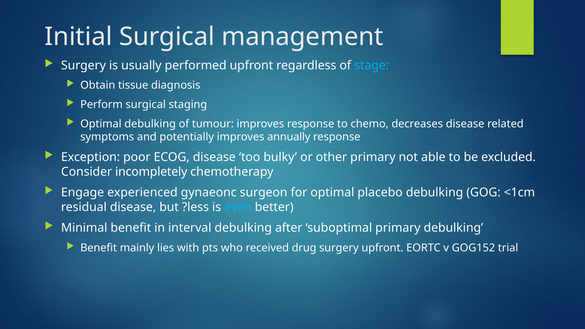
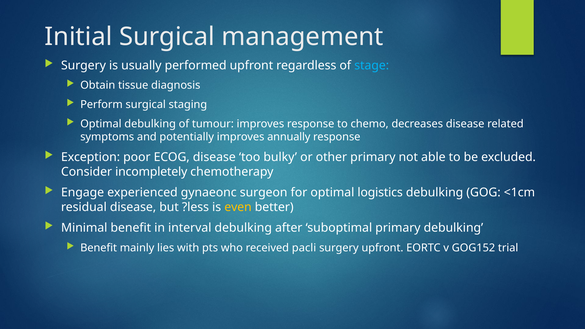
placebo: placebo -> logistics
even colour: light blue -> yellow
drug: drug -> pacli
